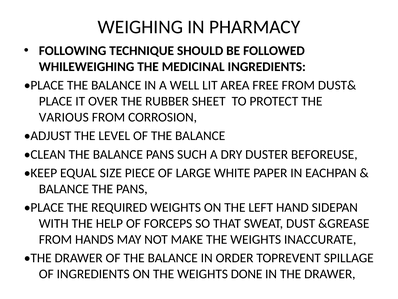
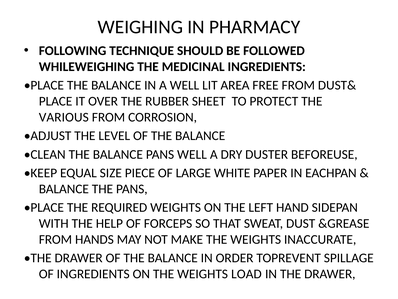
PANS SUCH: SUCH -> WELL
DONE: DONE -> LOAD
